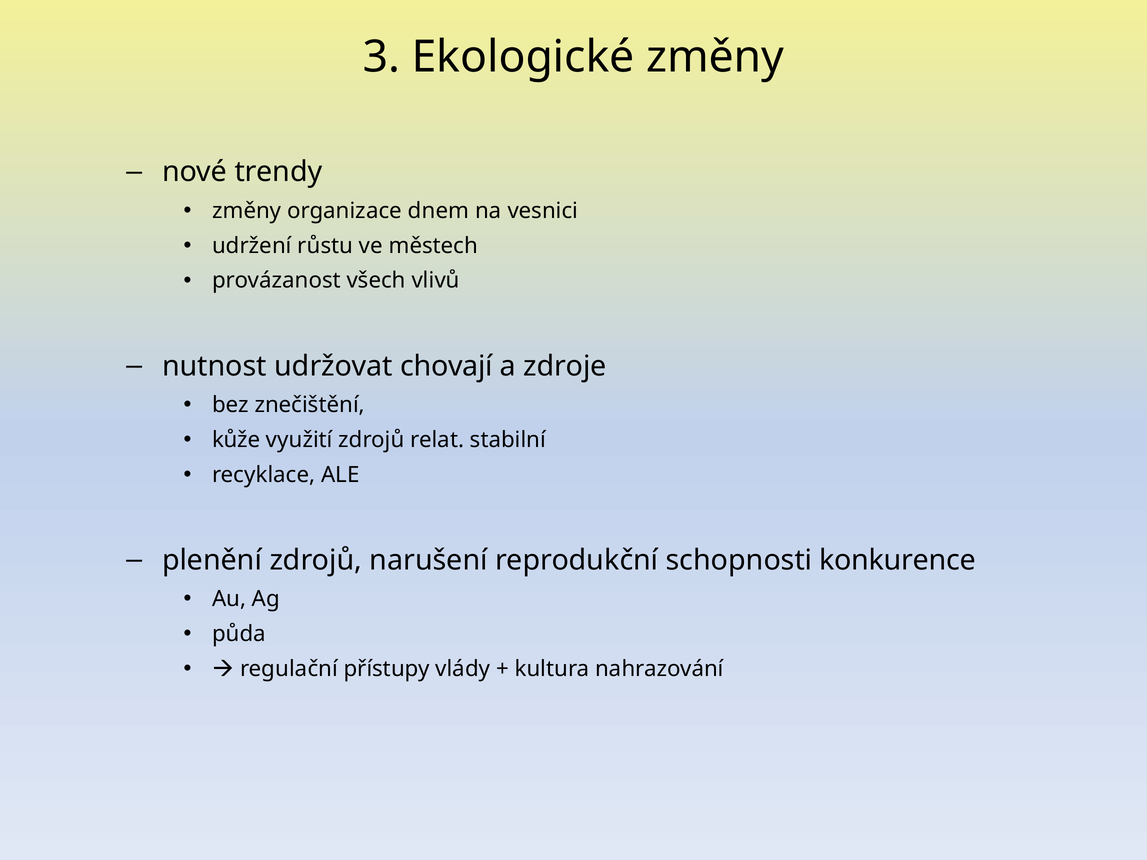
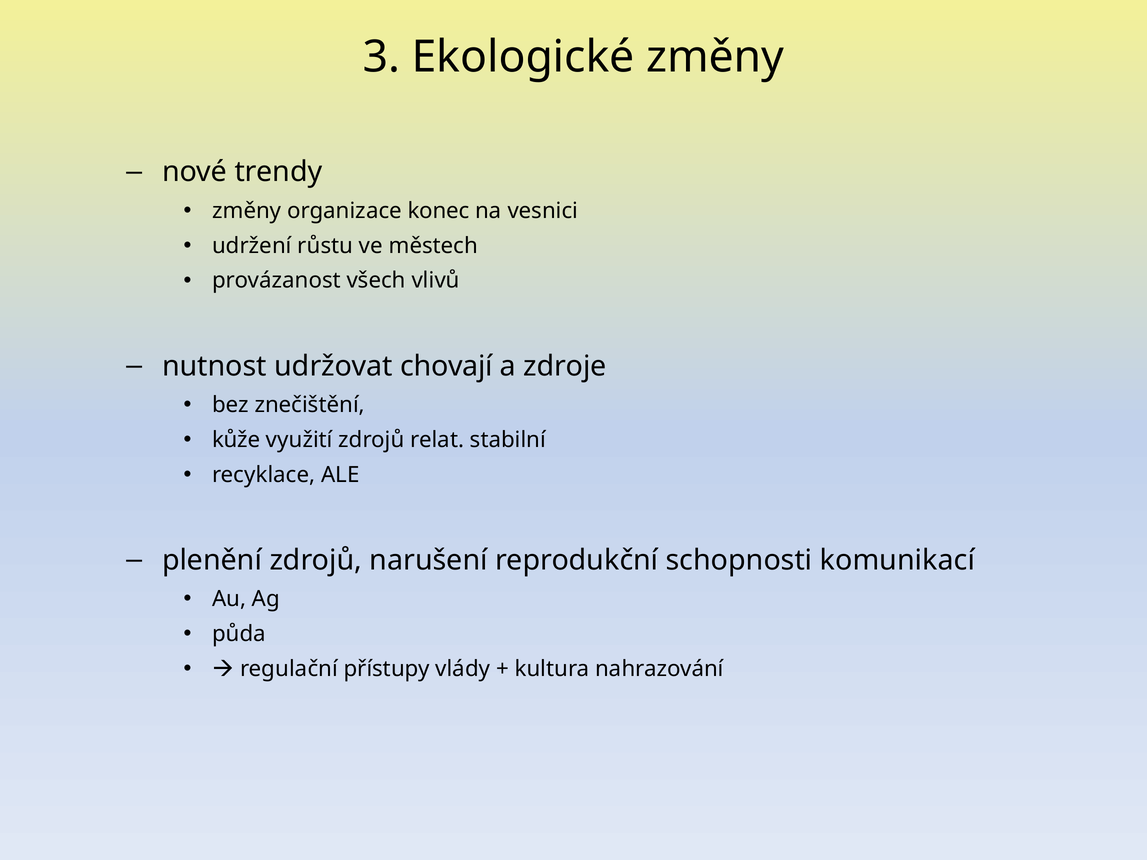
dnem: dnem -> konec
konkurence: konkurence -> komunikací
